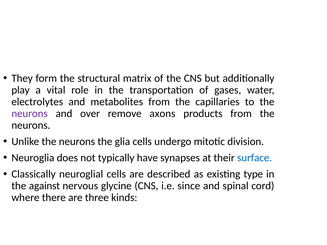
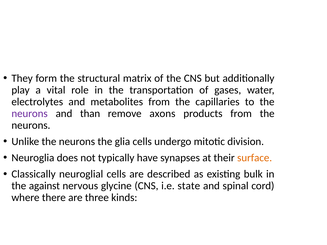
over: over -> than
surface colour: blue -> orange
type: type -> bulk
since: since -> state
